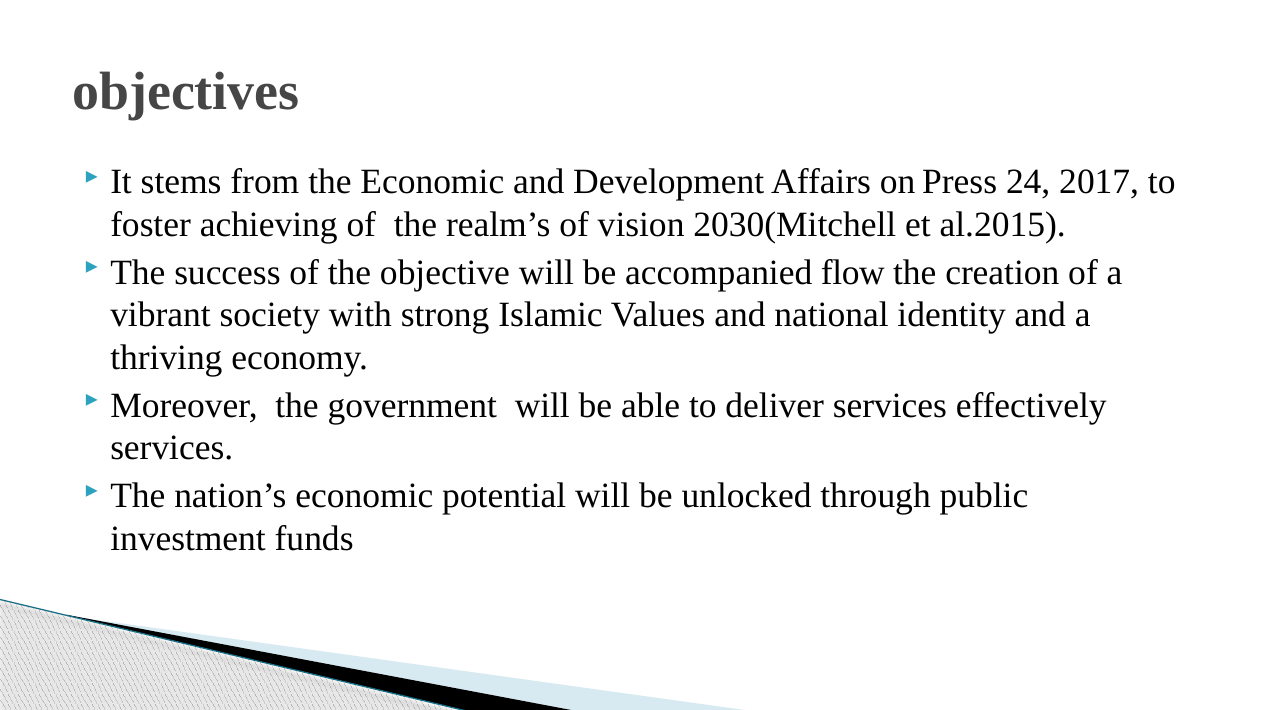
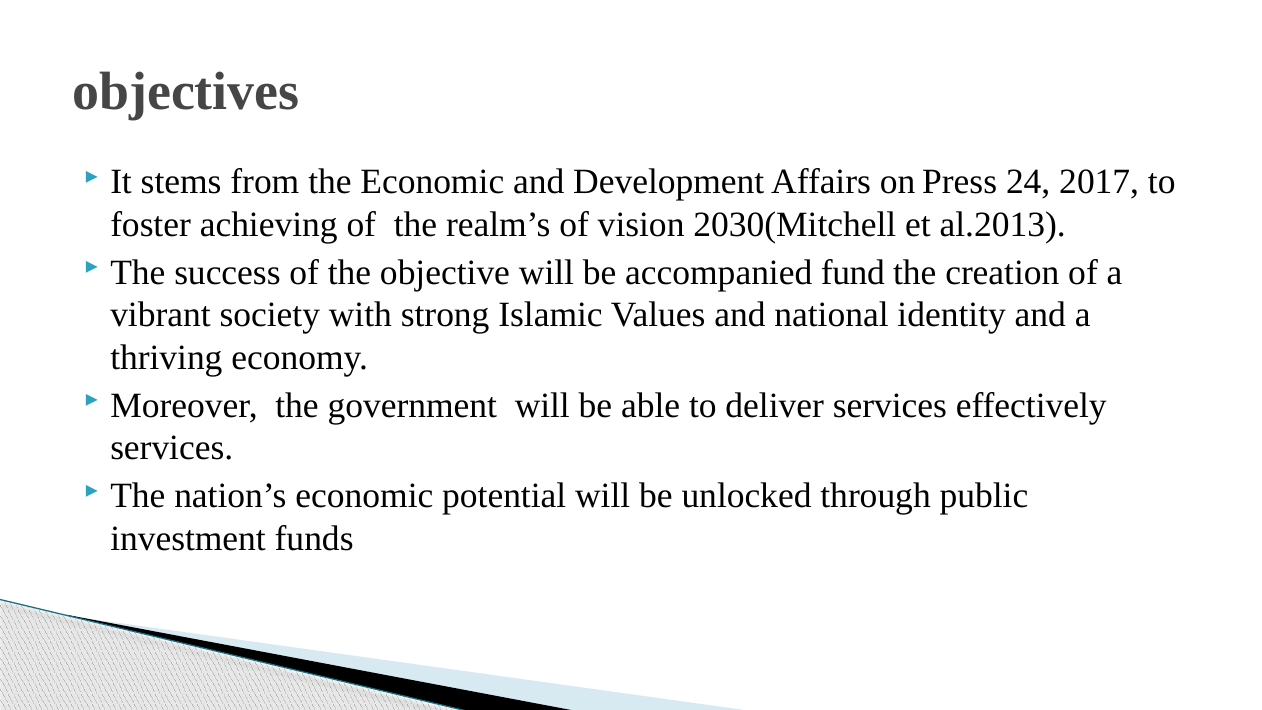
al.2015: al.2015 -> al.2013
flow: flow -> fund
